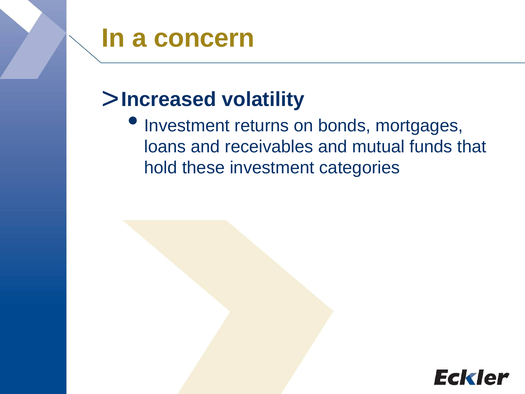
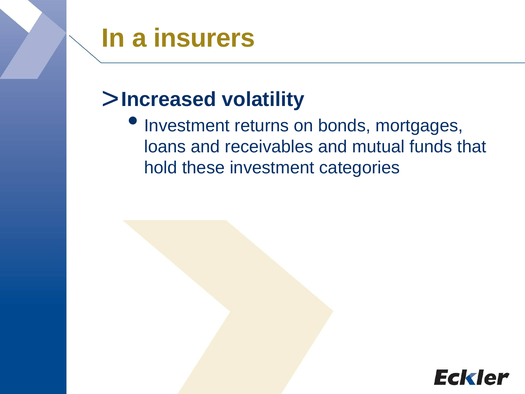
concern: concern -> insurers
